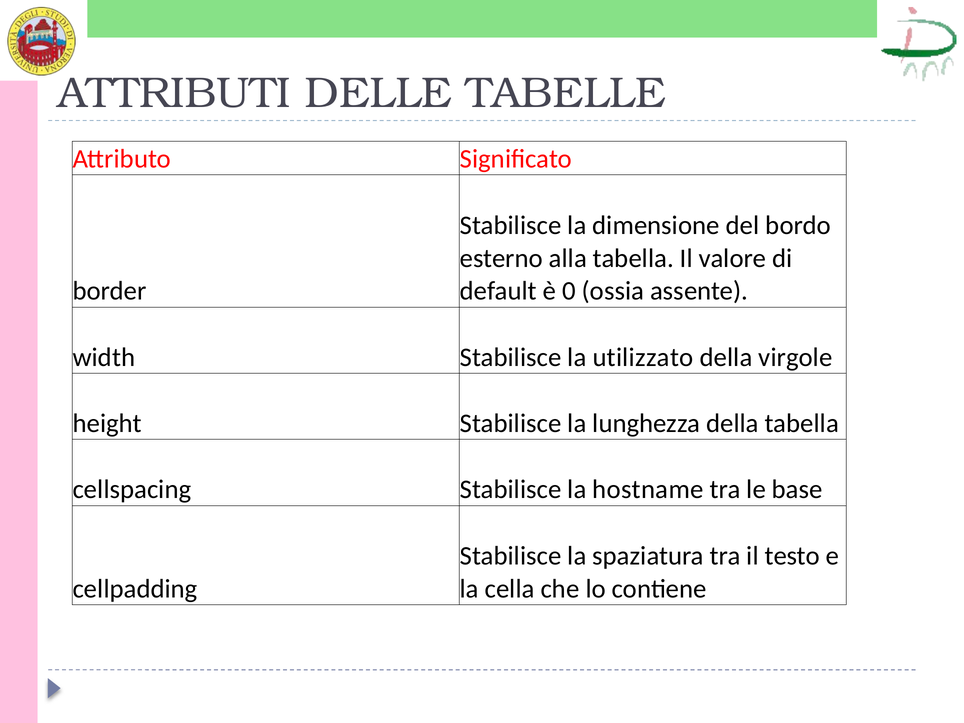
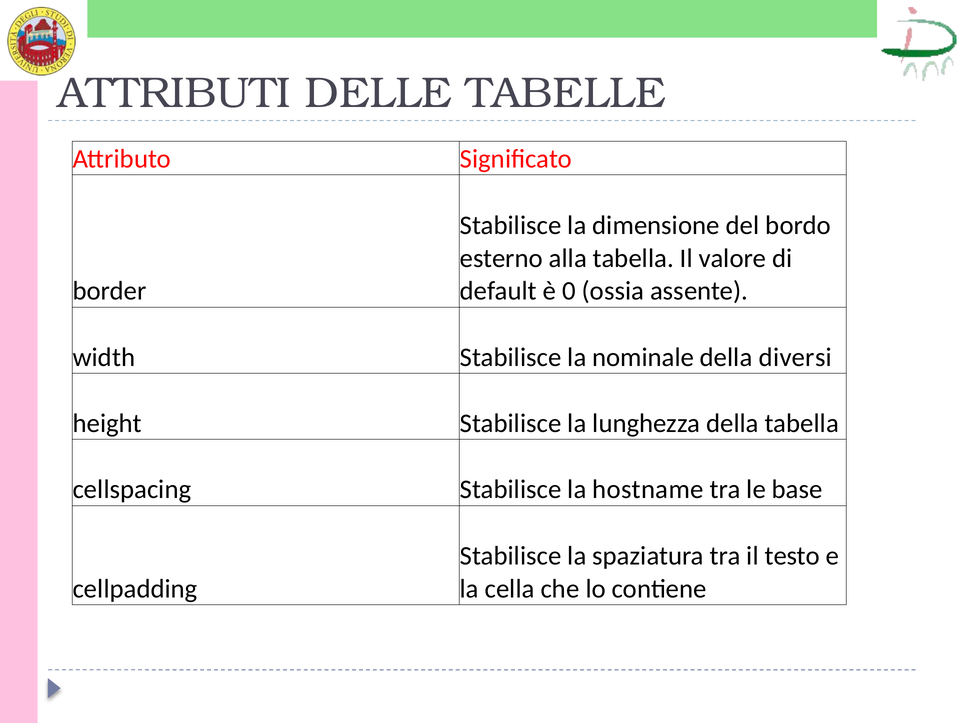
utilizzato: utilizzato -> nominale
virgole: virgole -> diversi
